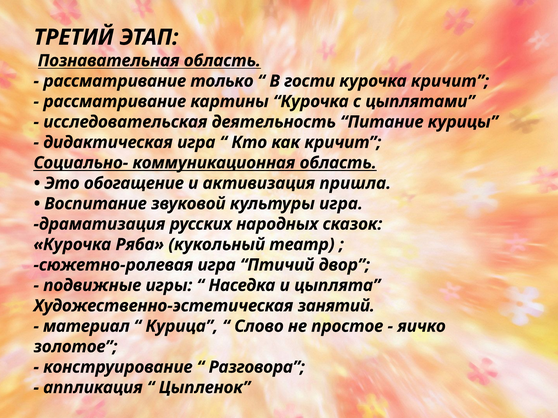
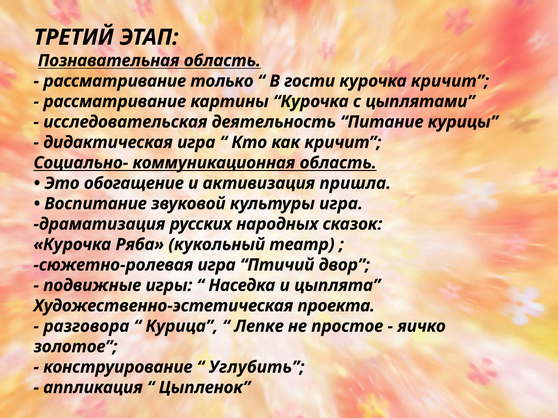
занятий: занятий -> проекта
материал: материал -> разговора
Слово: Слово -> Лепке
Разговора: Разговора -> Углубить
